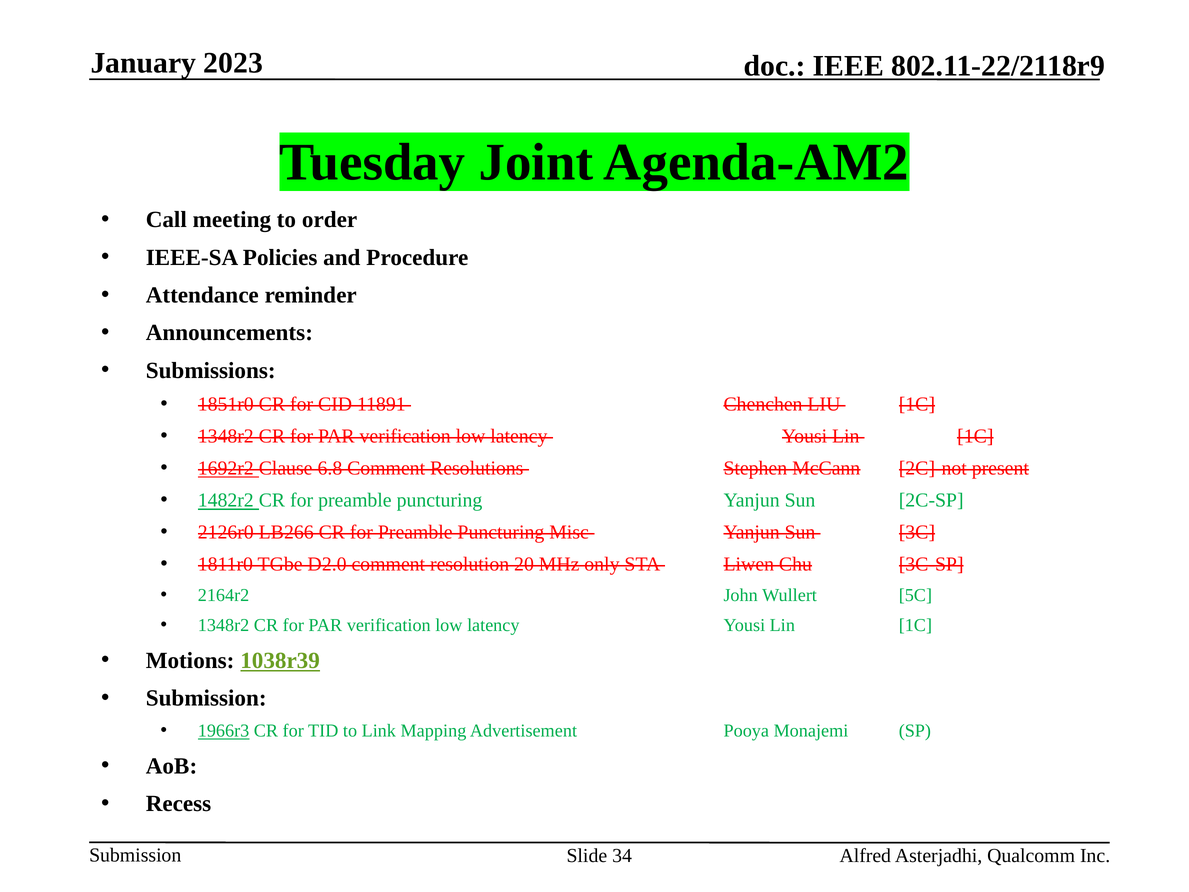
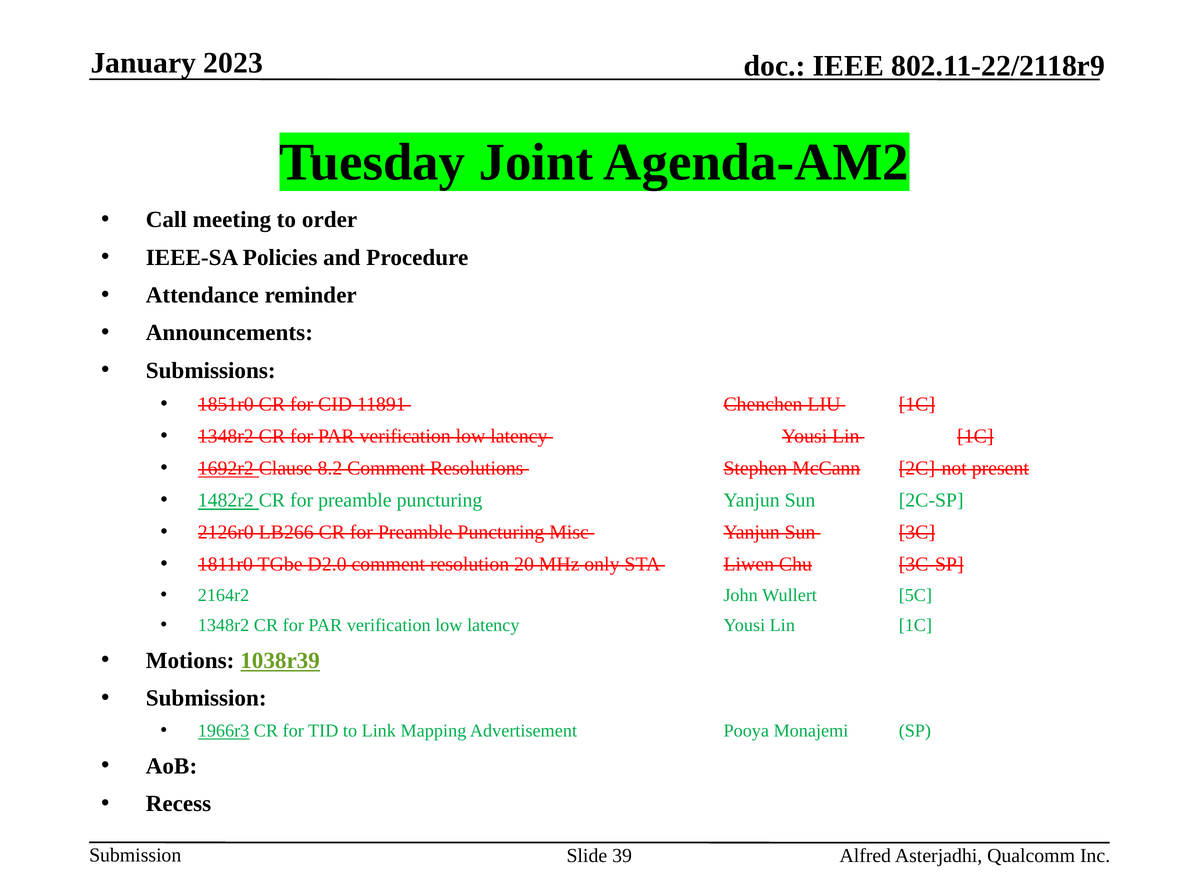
6.8: 6.8 -> 8.2
34: 34 -> 39
